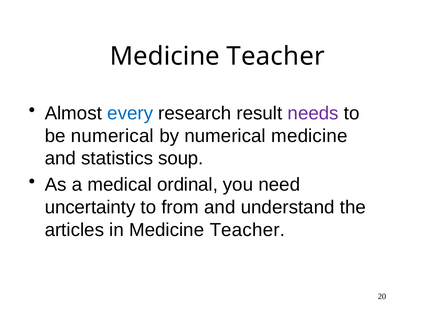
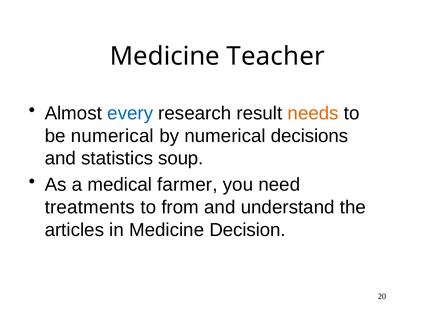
needs colour: purple -> orange
numerical medicine: medicine -> decisions
ordinal: ordinal -> farmer
uncertainty: uncertainty -> treatments
in Medicine Teacher: Teacher -> Decision
